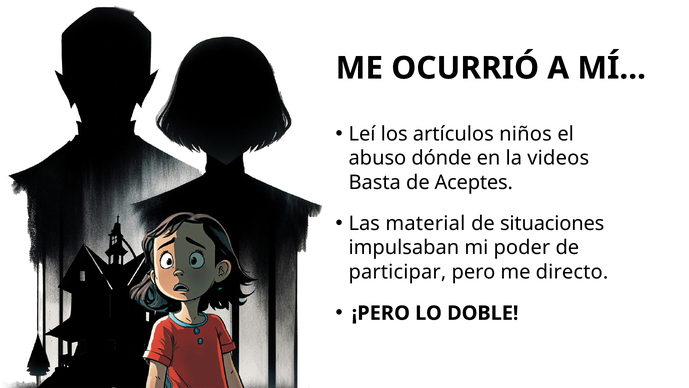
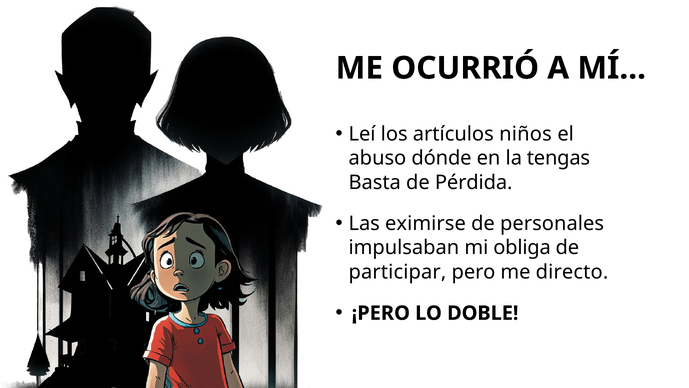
videos: videos -> tengas
Aceptes: Aceptes -> Pérdida
material: material -> eximirse
situaciones: situaciones -> personales
poder: poder -> obliga
